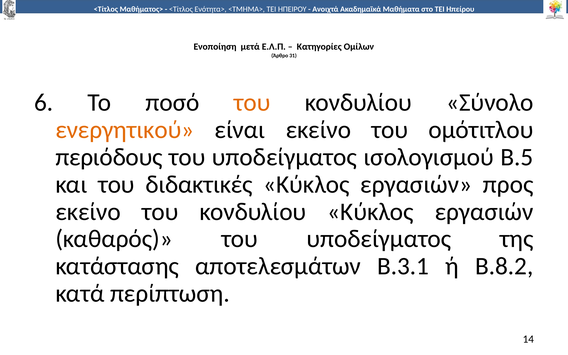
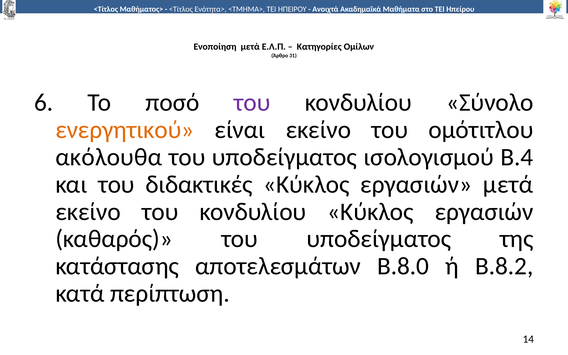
του at (252, 103) colour: orange -> purple
περιόδους: περιόδους -> ακόλουθα
Β.5: Β.5 -> Β.4
εργασιών προς: προς -> μετά
Β.3.1: Β.3.1 -> Β.8.0
